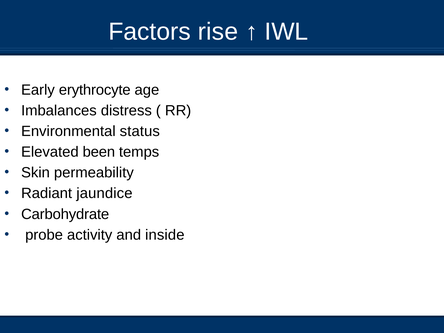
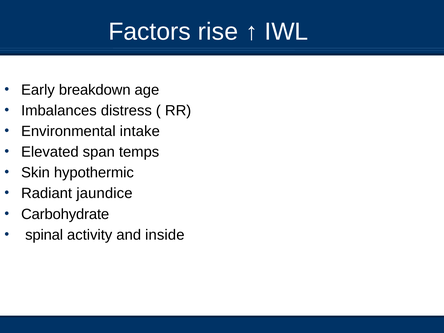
erythrocyte: erythrocyte -> breakdown
status: status -> intake
been: been -> span
permeability: permeability -> hypothermic
probe: probe -> spinal
